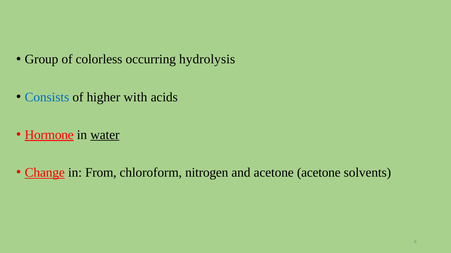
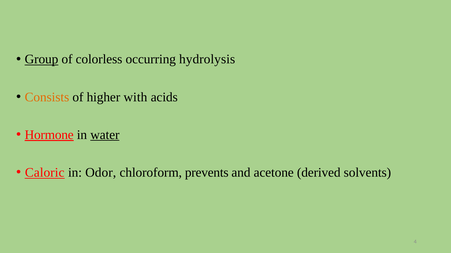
Group underline: none -> present
Consists colour: blue -> orange
Change: Change -> Caloric
From: From -> Odor
nitrogen: nitrogen -> prevents
acetone acetone: acetone -> derived
